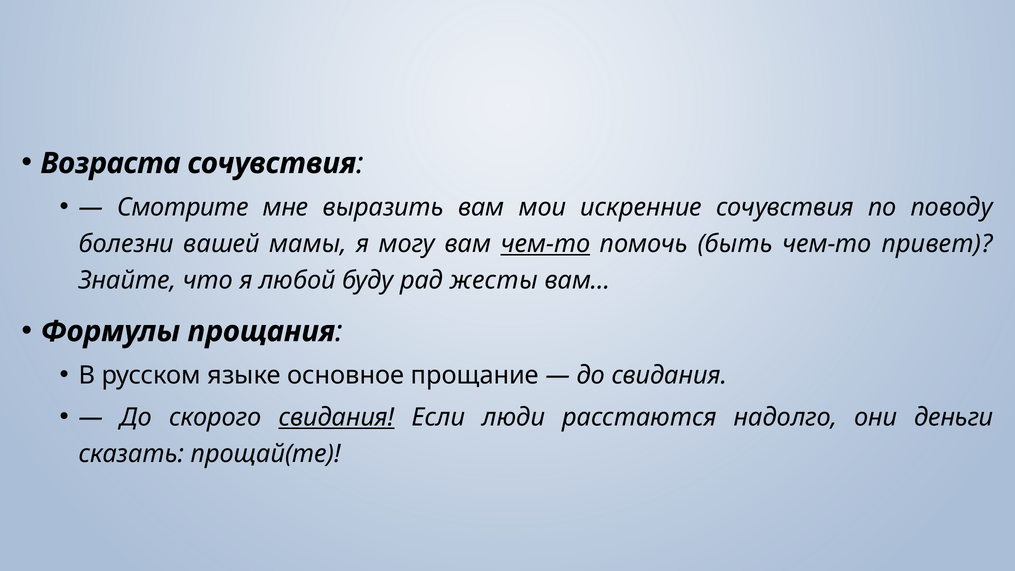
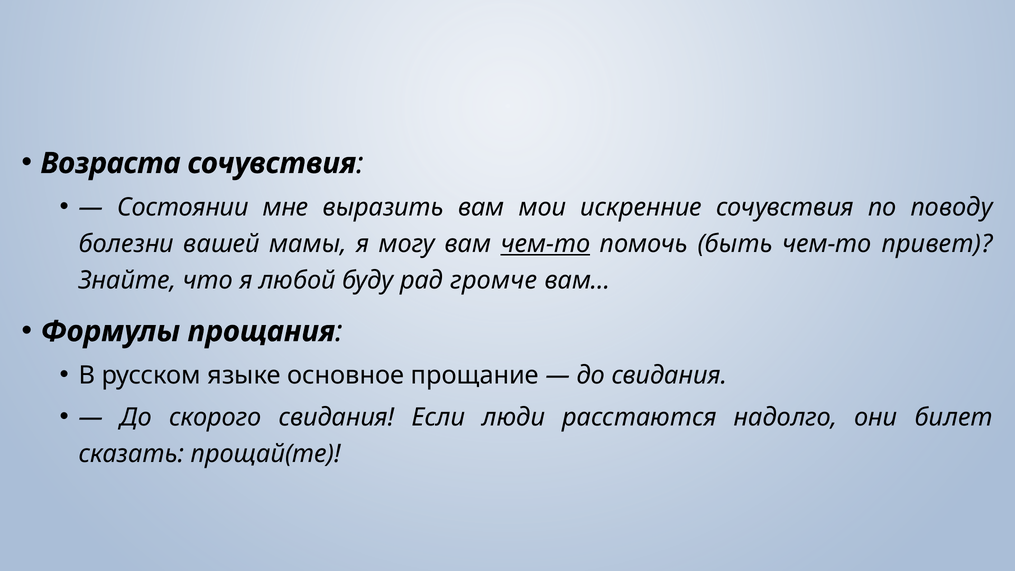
Смотрите: Смотрите -> Состоянии
жесты: жесты -> громче
свидания at (337, 417) underline: present -> none
деньги: деньги -> билет
